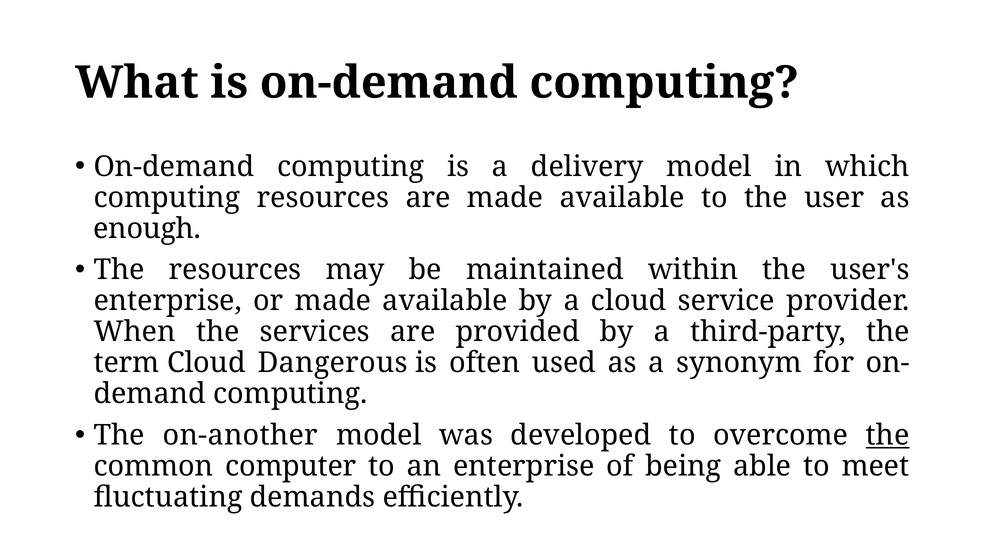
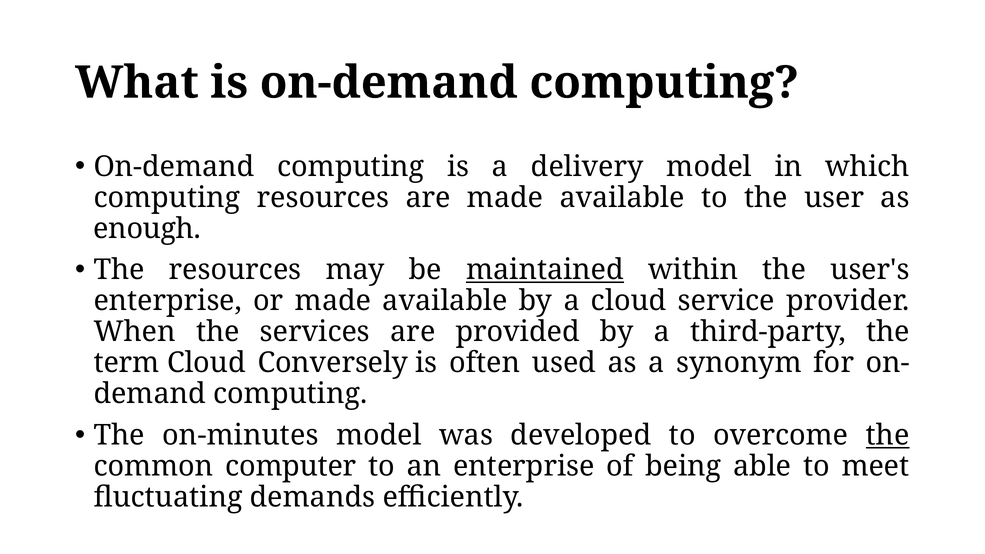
maintained underline: none -> present
Dangerous: Dangerous -> Conversely
on-another: on-another -> on-minutes
